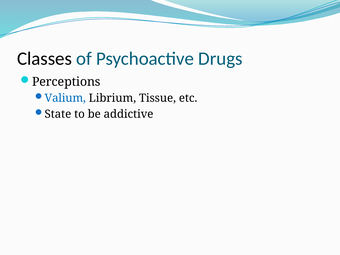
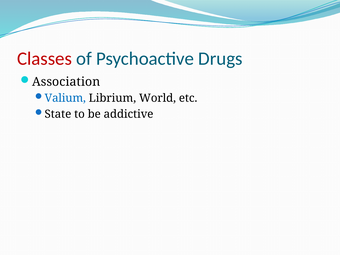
Classes colour: black -> red
Perceptions: Perceptions -> Association
Tissue: Tissue -> World
